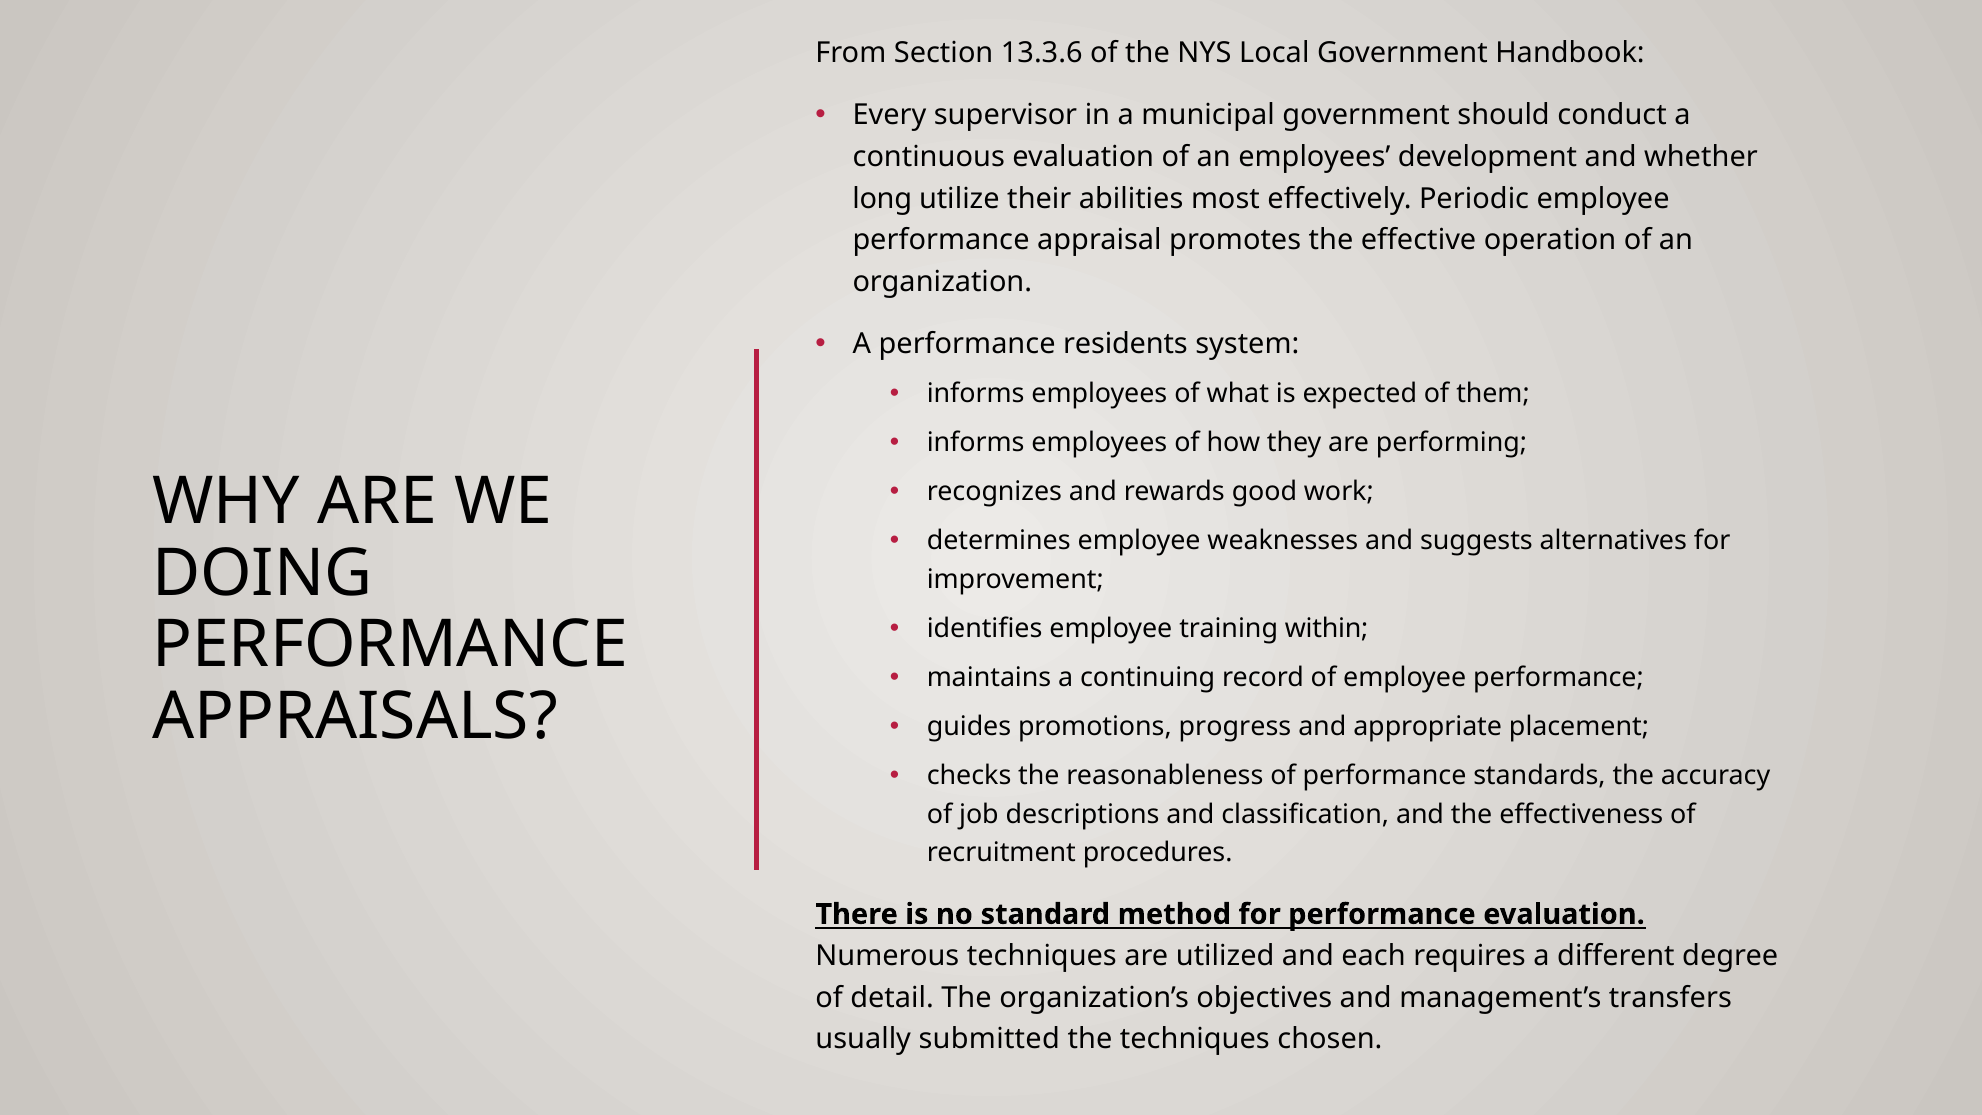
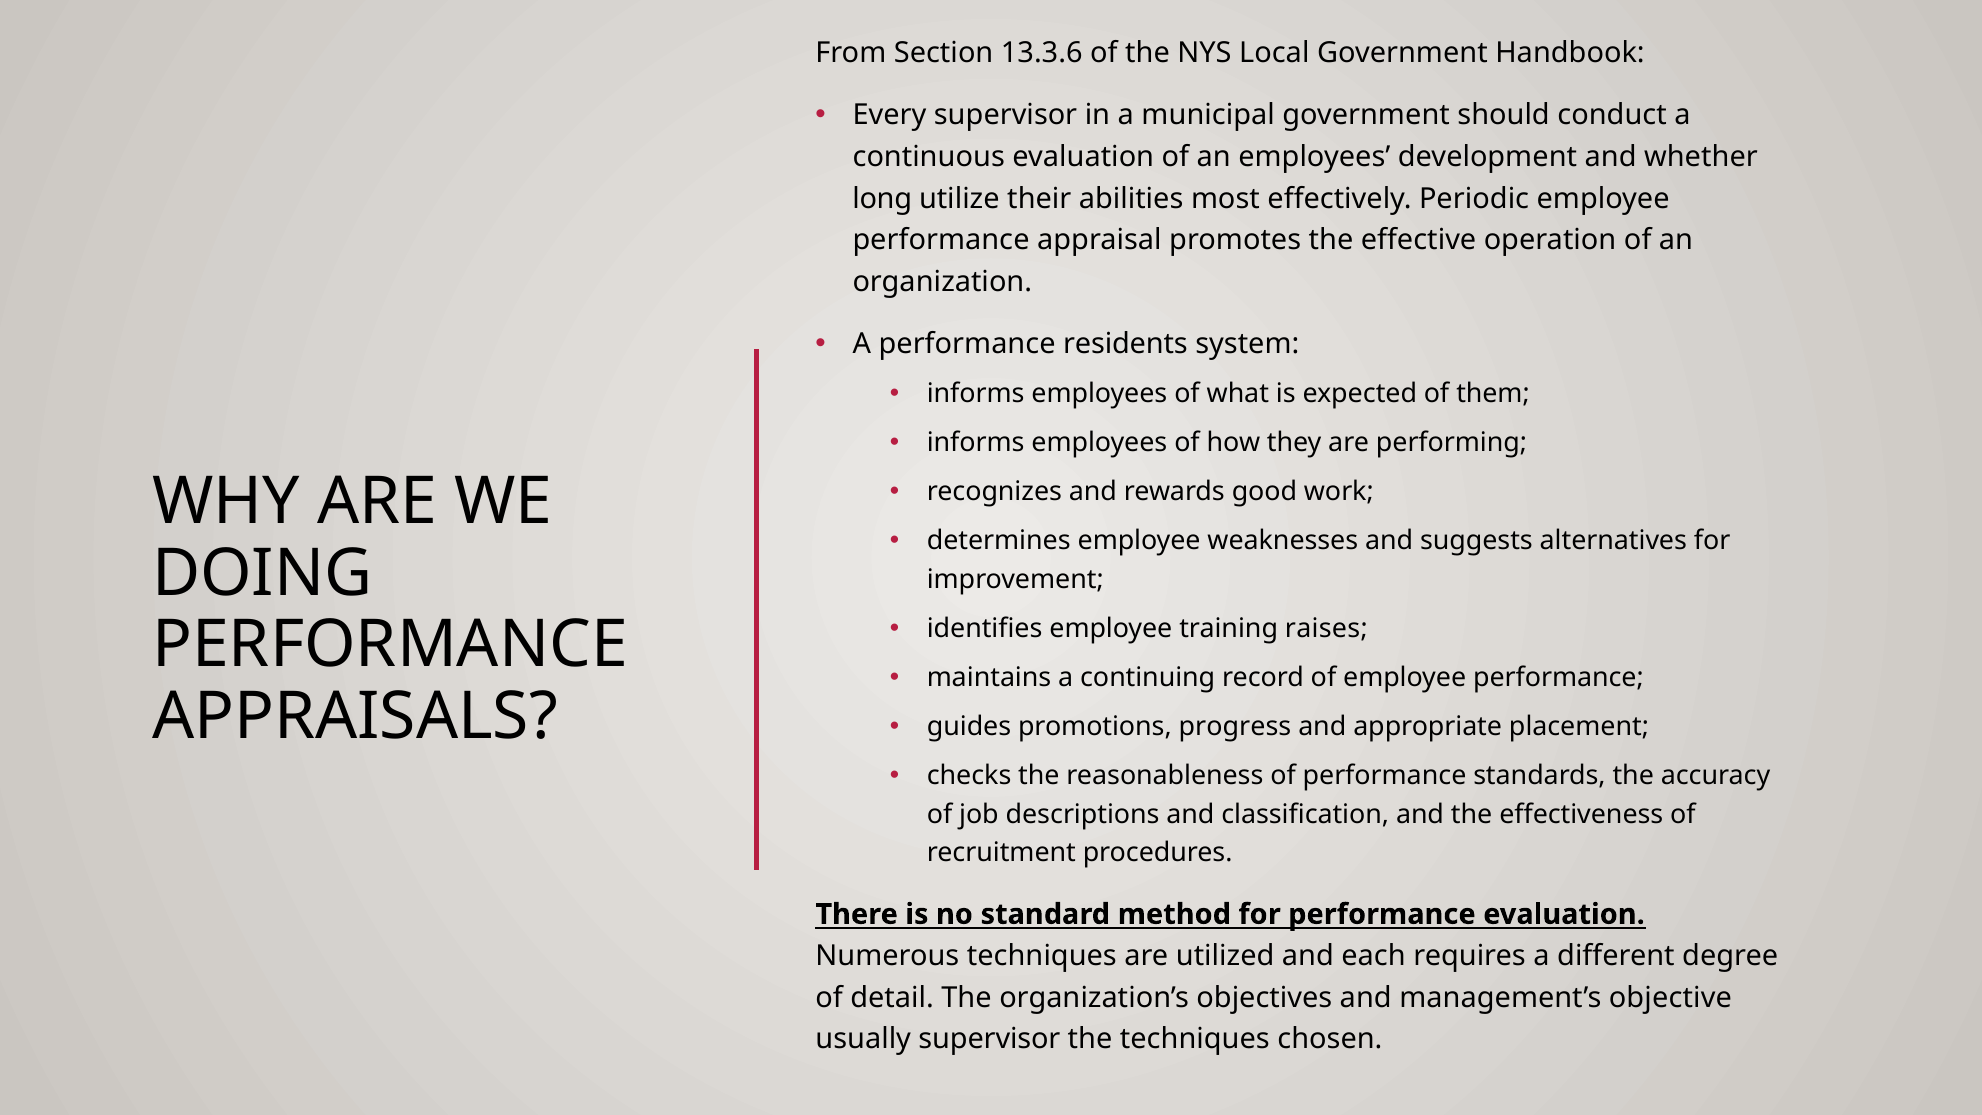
within: within -> raises
transfers: transfers -> objective
usually submitted: submitted -> supervisor
